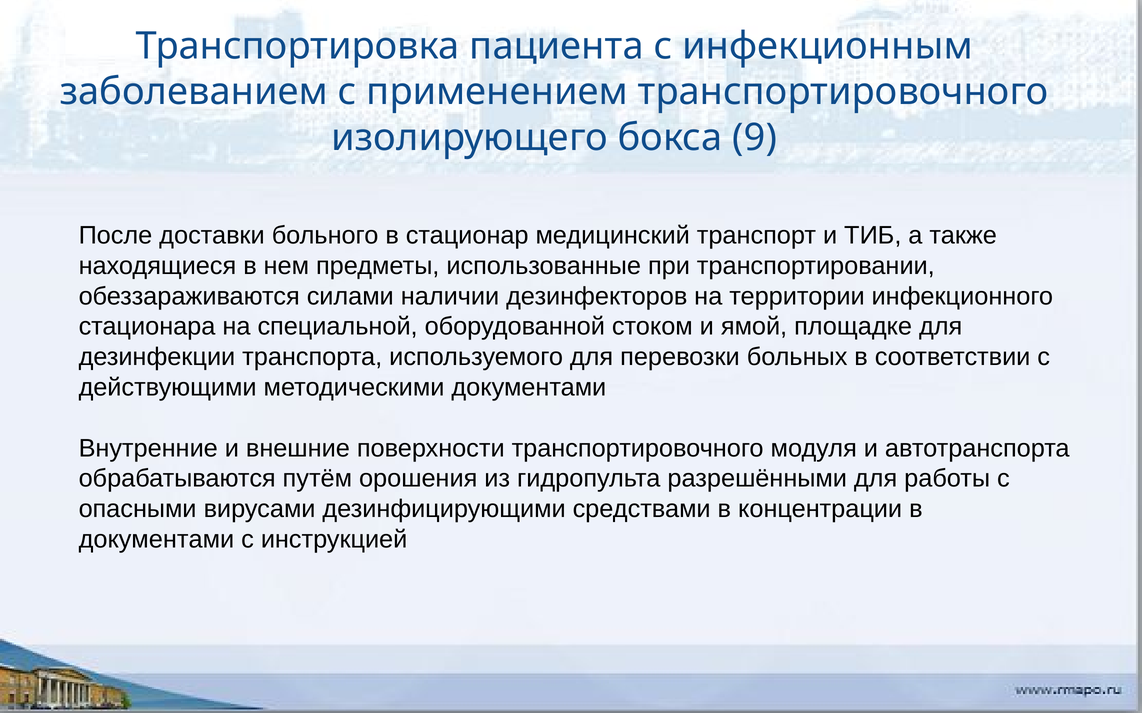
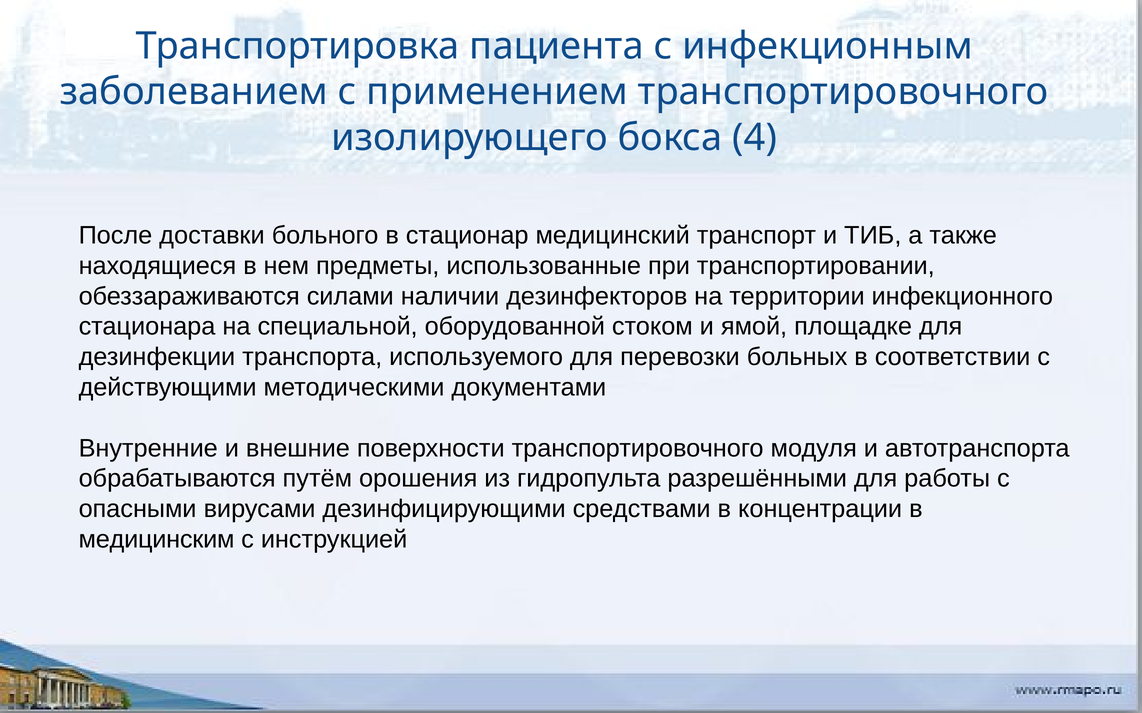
9: 9 -> 4
документами at (156, 540): документами -> медицинским
